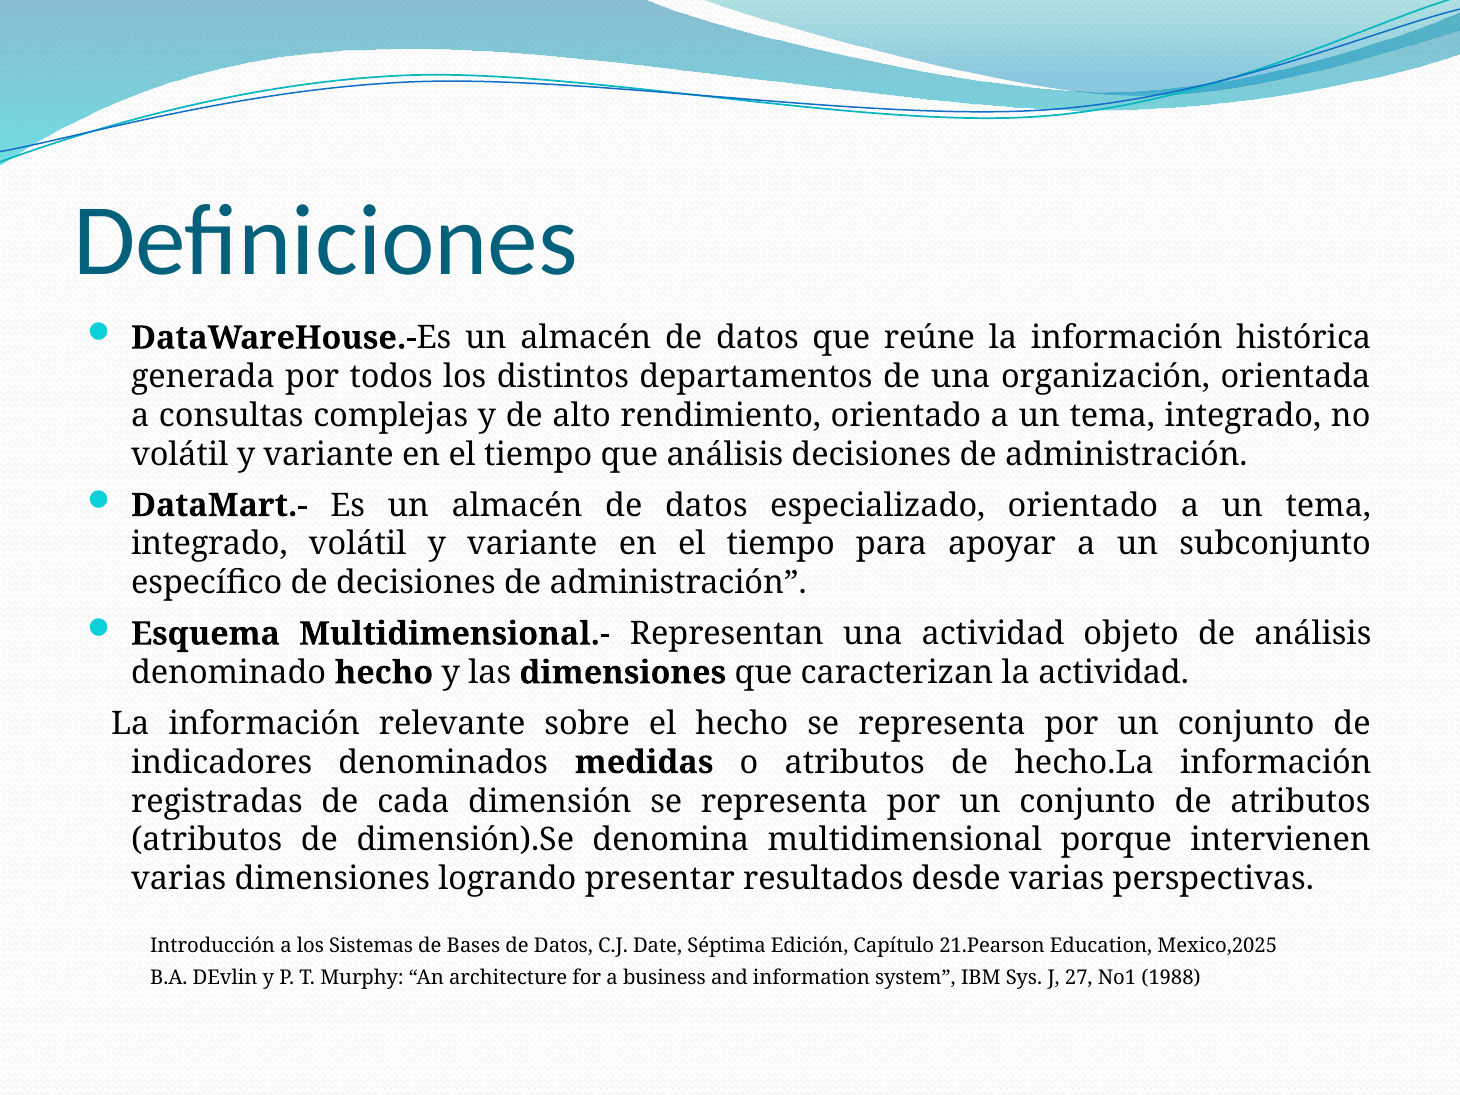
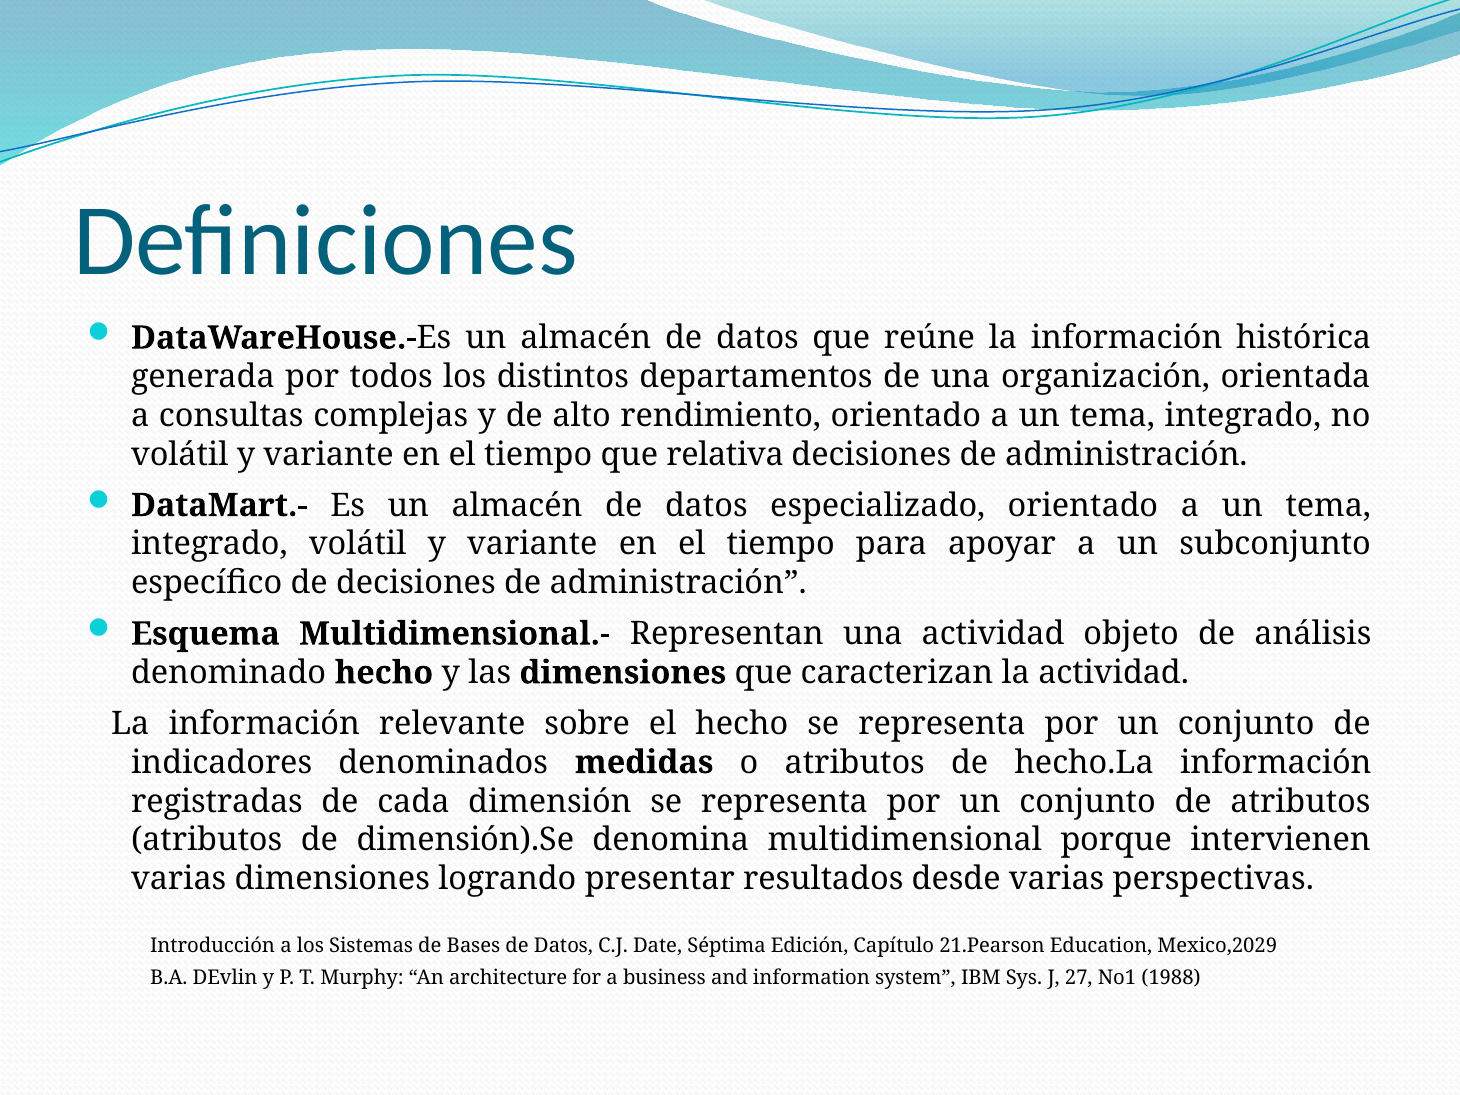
que análisis: análisis -> relativa
Mexico,2025: Mexico,2025 -> Mexico,2029
